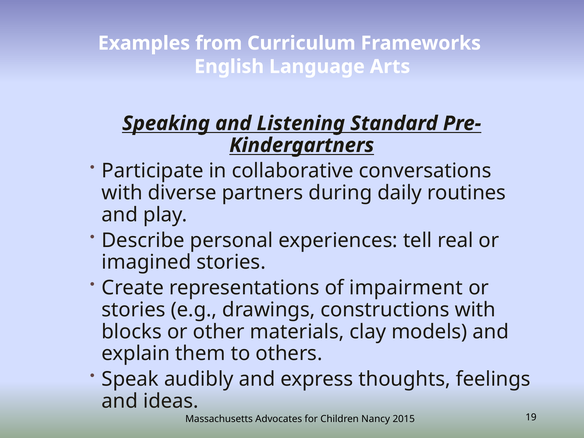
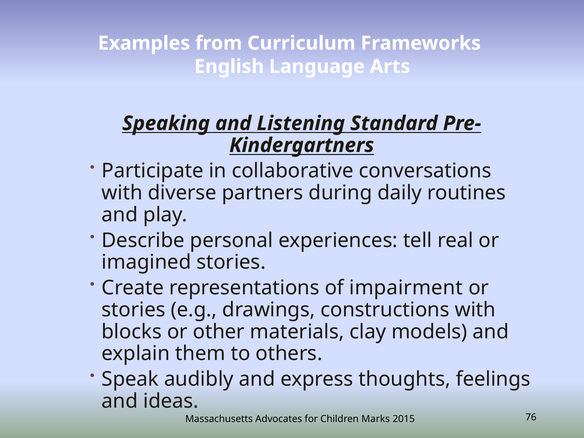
Nancy: Nancy -> Marks
19: 19 -> 76
